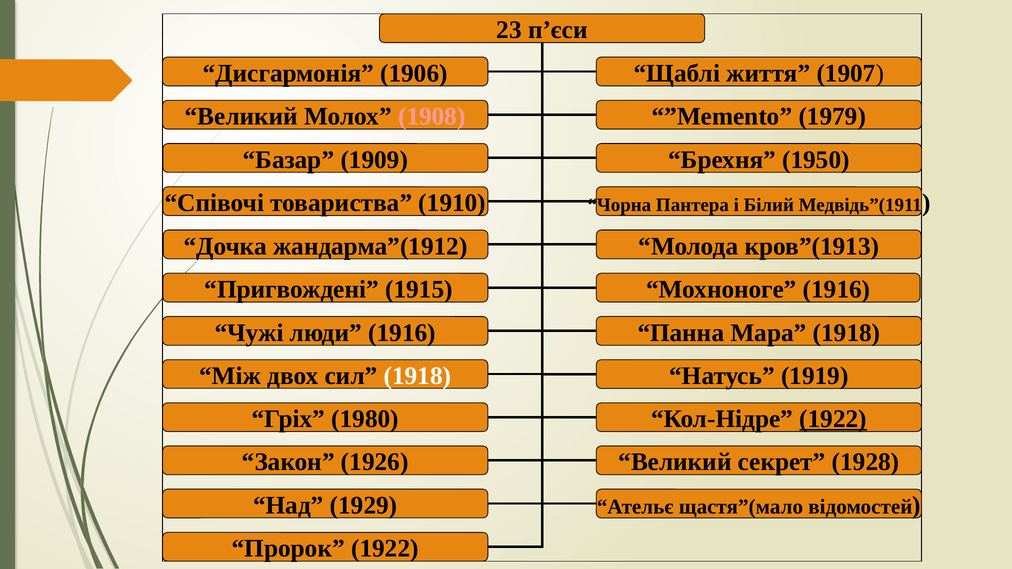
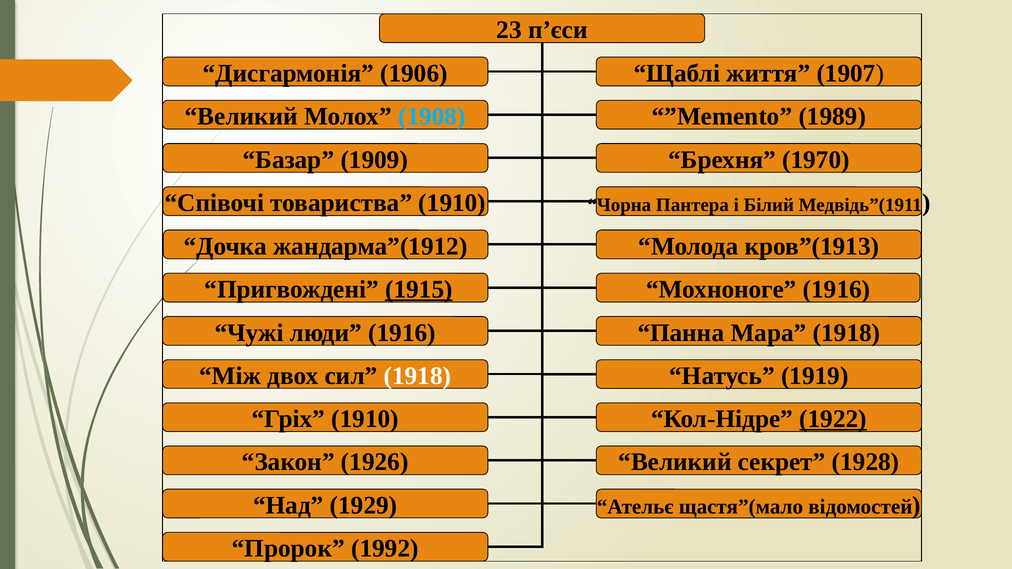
1908 colour: pink -> light blue
1979: 1979 -> 1989
1950: 1950 -> 1970
1915 underline: none -> present
Гріх 1980: 1980 -> 1910
Пророк 1922: 1922 -> 1992
